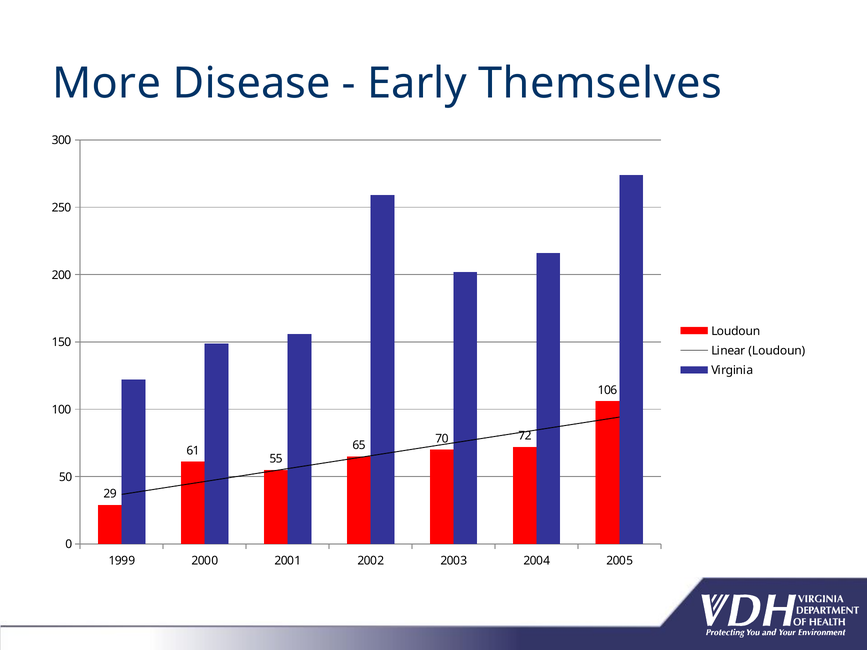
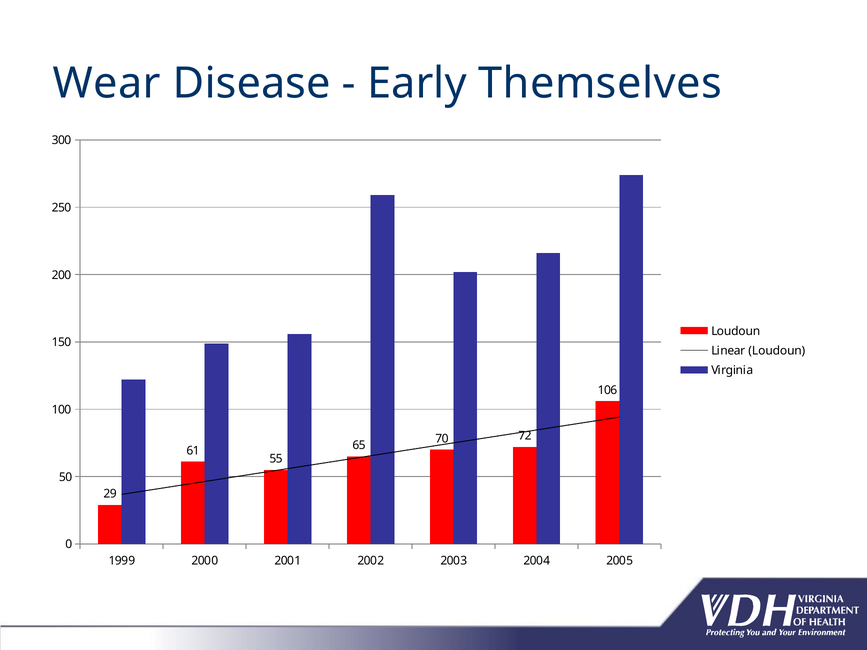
More: More -> Wear
